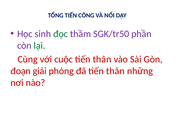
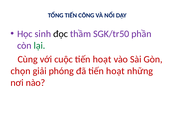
đọc colour: green -> black
cuộc tiến thân: thân -> hoạt
đoạn: đoạn -> chọn
đã tiến thân: thân -> hoạt
